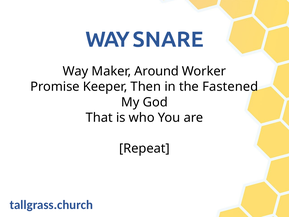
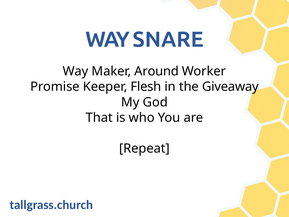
Then: Then -> Flesh
Fastened: Fastened -> Giveaway
